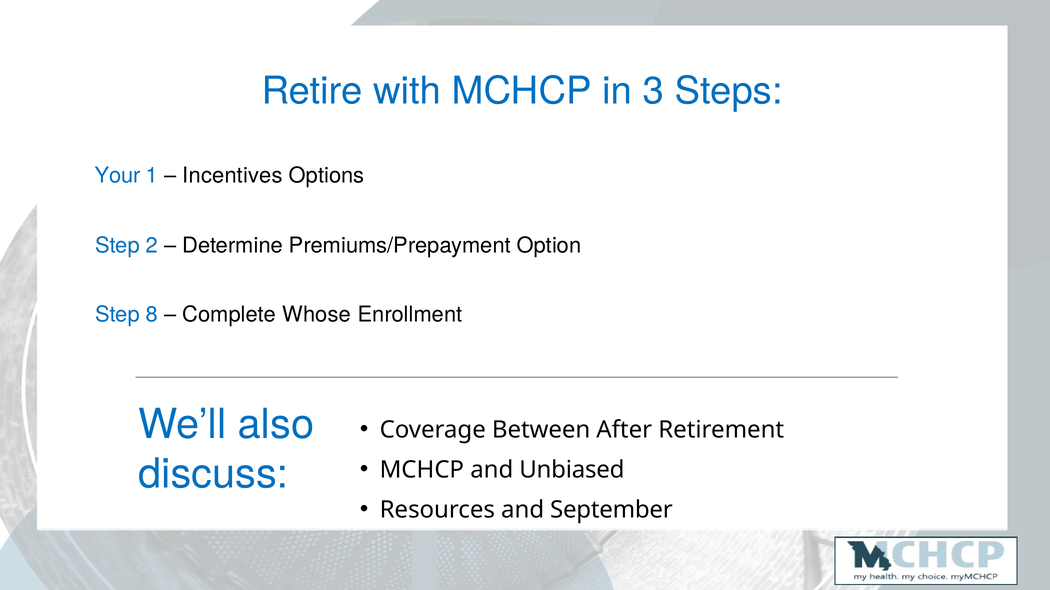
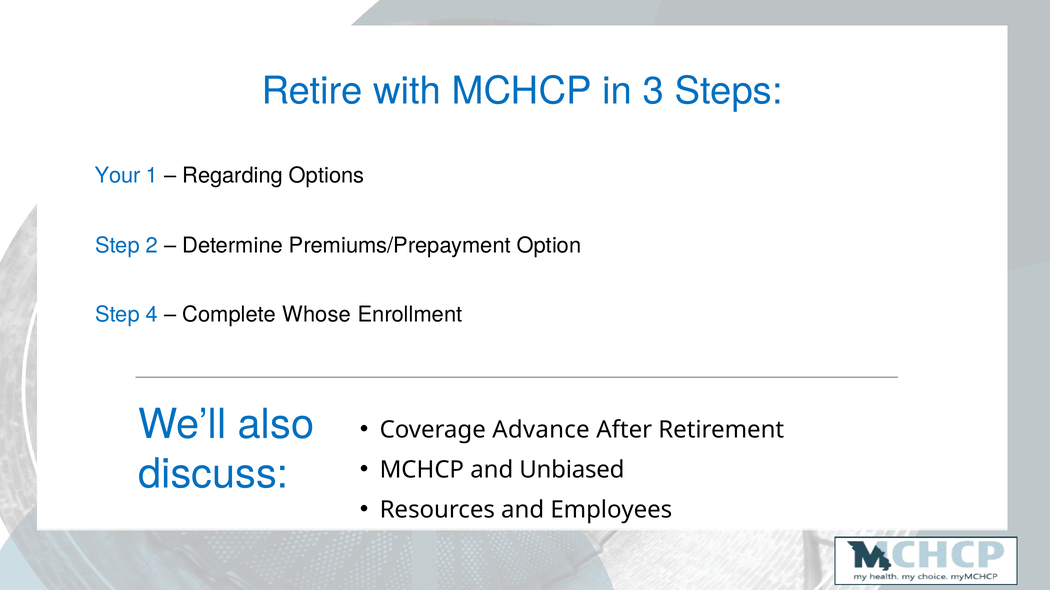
Incentives: Incentives -> Regarding
8: 8 -> 4
Between: Between -> Advance
September: September -> Employees
